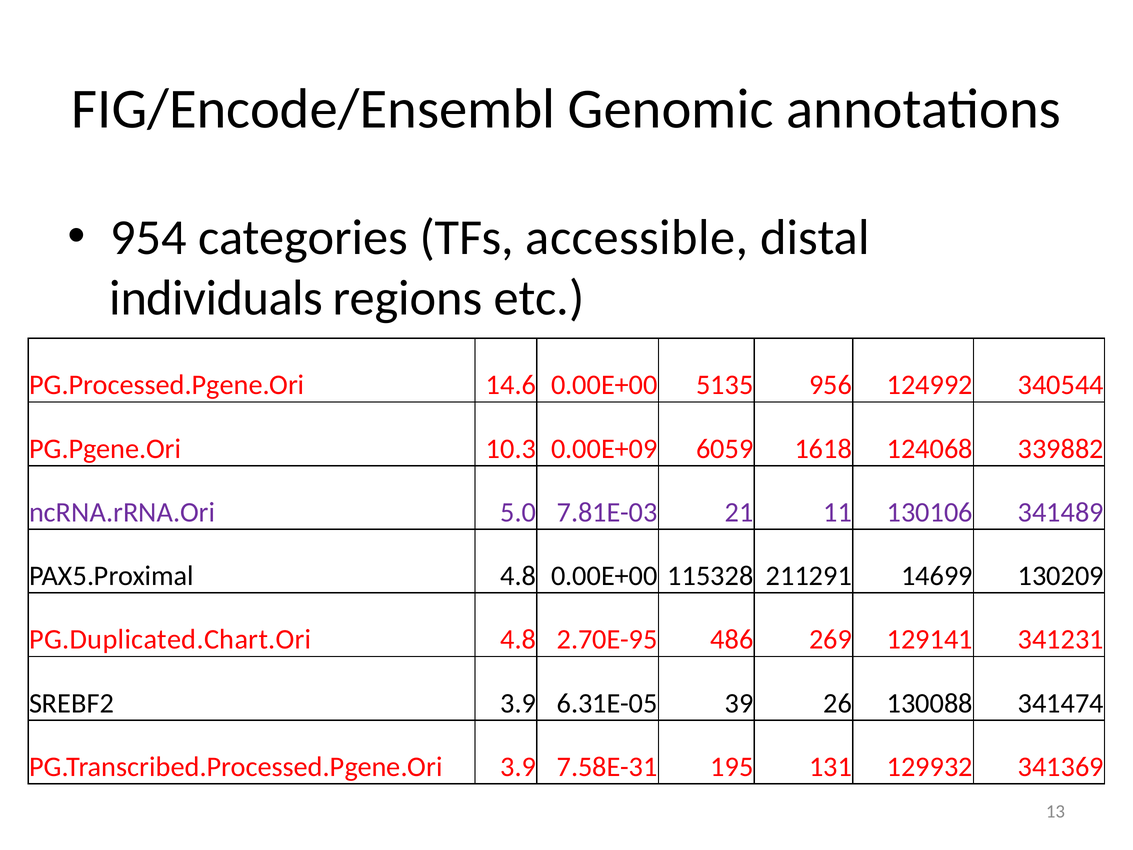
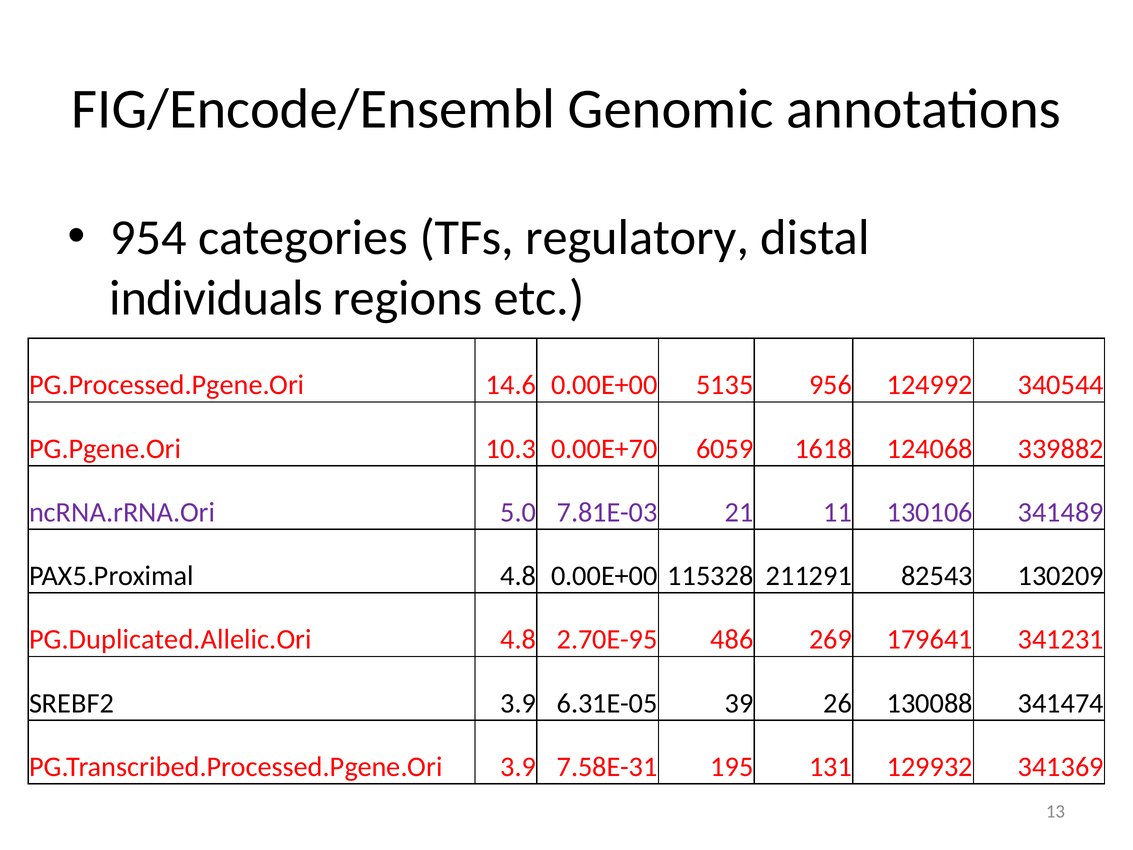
accessible: accessible -> regulatory
0.00E+09: 0.00E+09 -> 0.00E+70
14699: 14699 -> 82543
PG.Duplicated.Chart.Ori: PG.Duplicated.Chart.Ori -> PG.Duplicated.Allelic.Ori
129141: 129141 -> 179641
